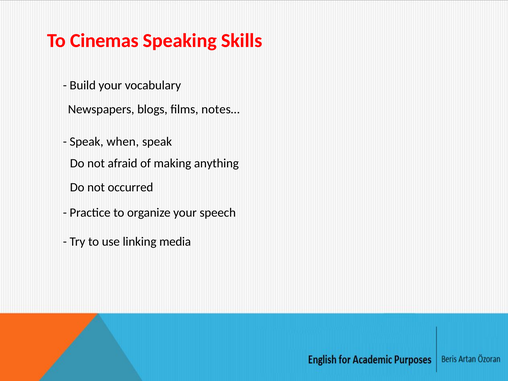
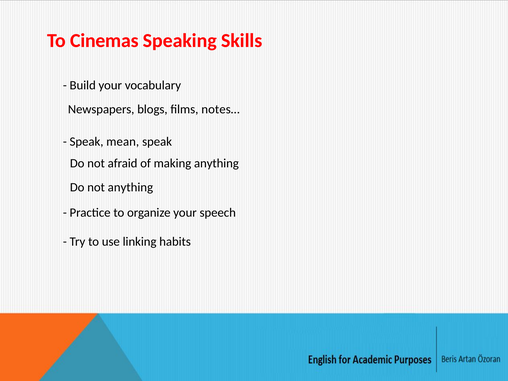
when: when -> mean
not occurred: occurred -> anything
media: media -> habits
